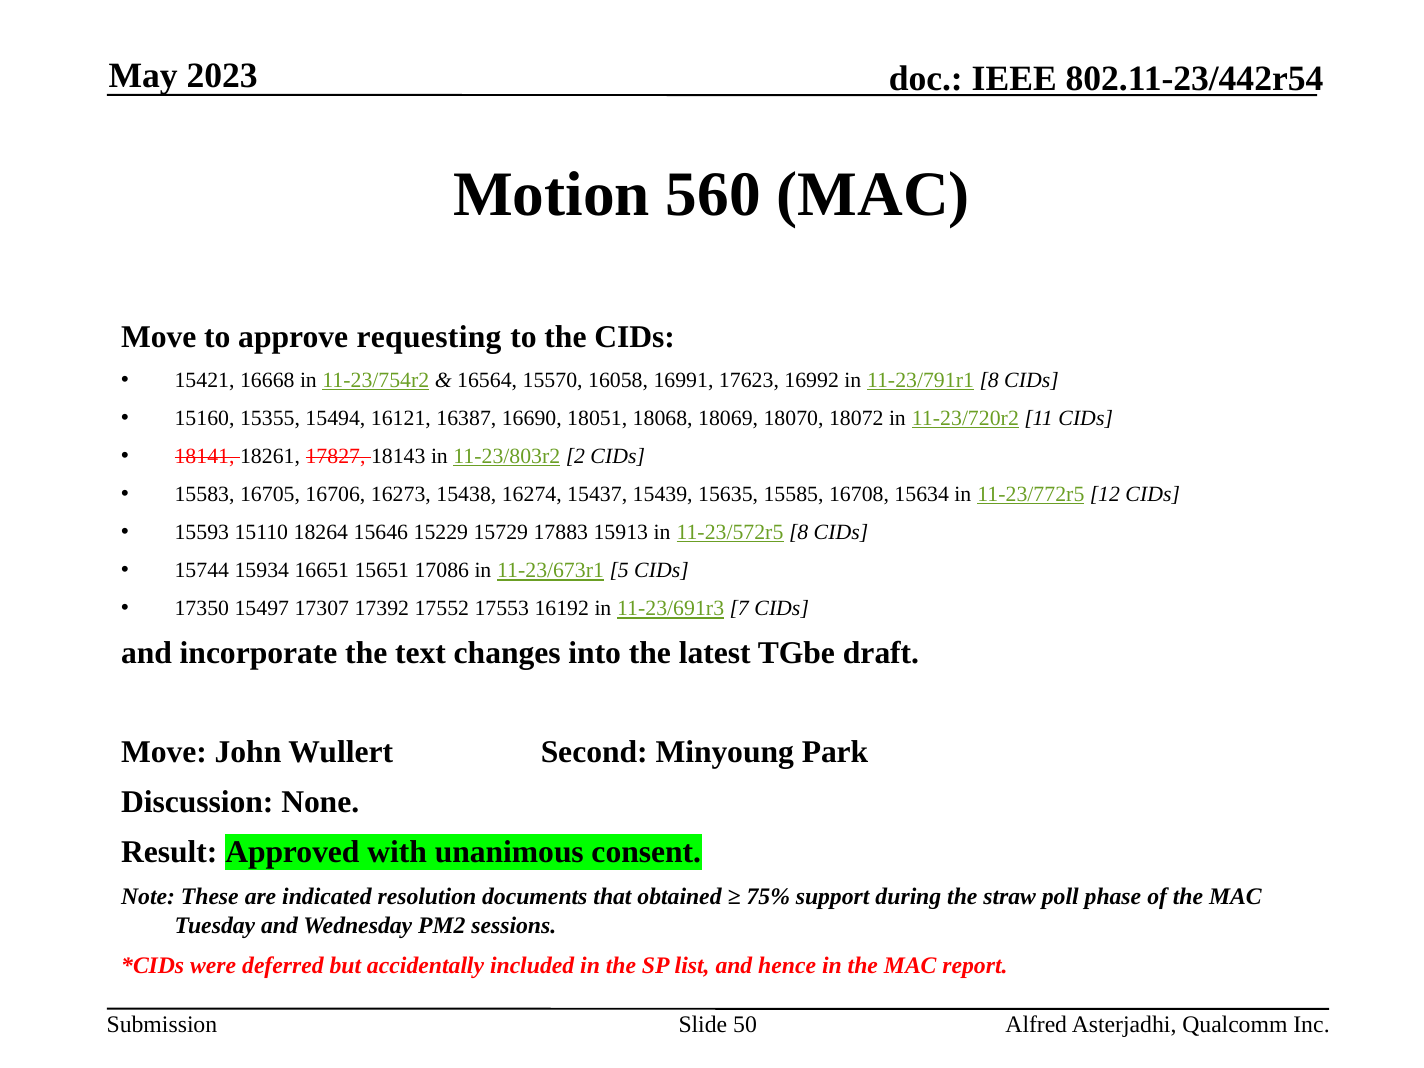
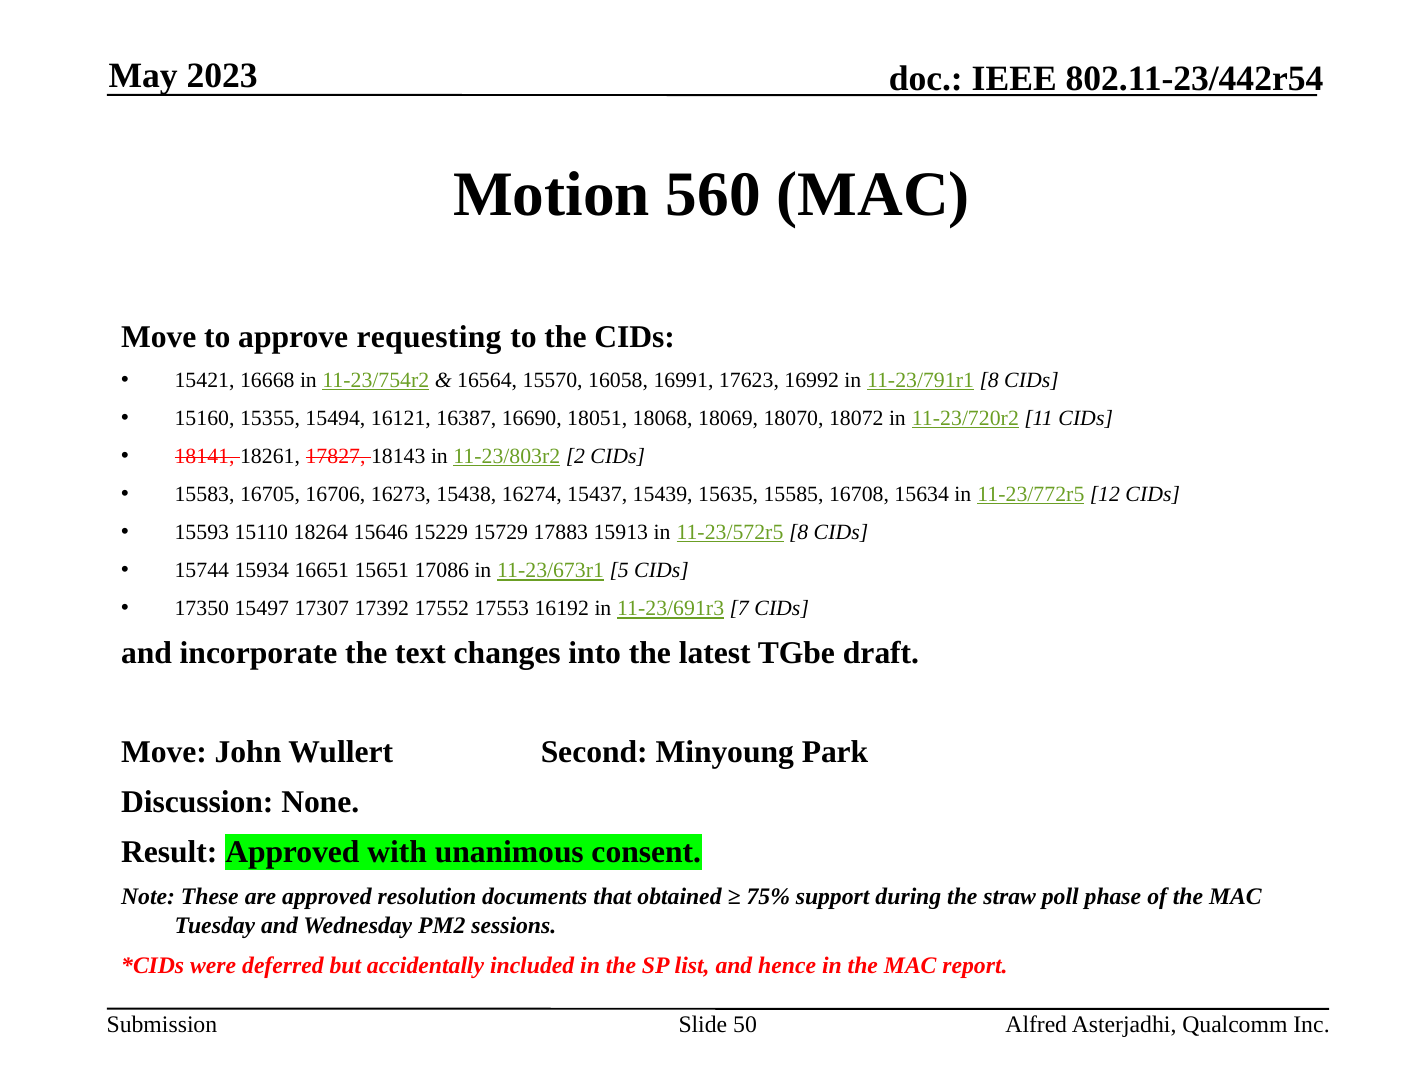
are indicated: indicated -> approved
